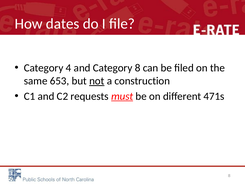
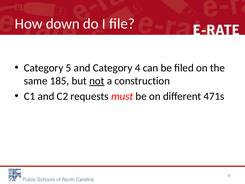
dates: dates -> down
4: 4 -> 5
Category 8: 8 -> 4
653: 653 -> 185
must underline: present -> none
